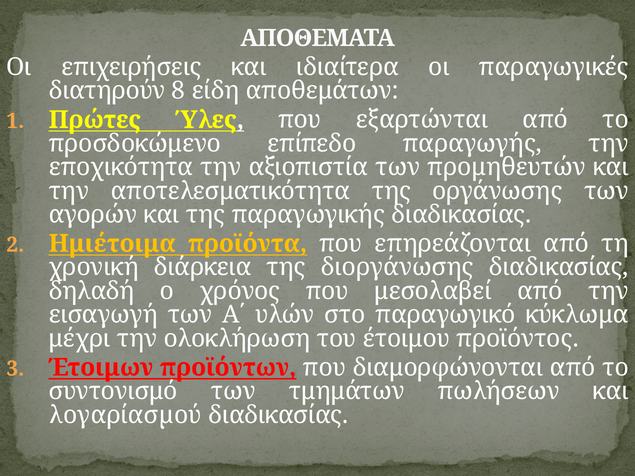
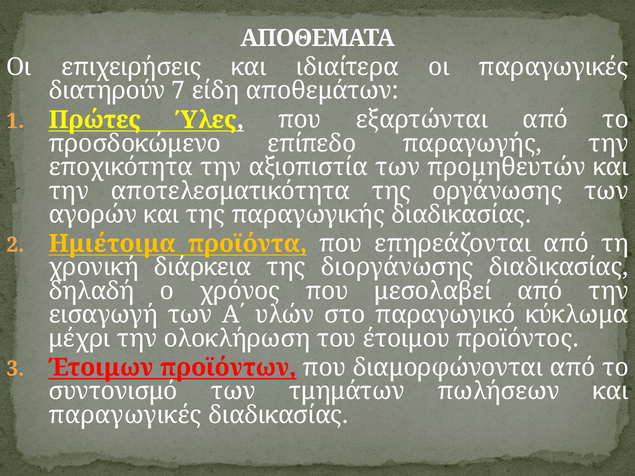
8: 8 -> 7
λογαρίασµού at (125, 415): λογαρίασµού -> παραγωγικές
